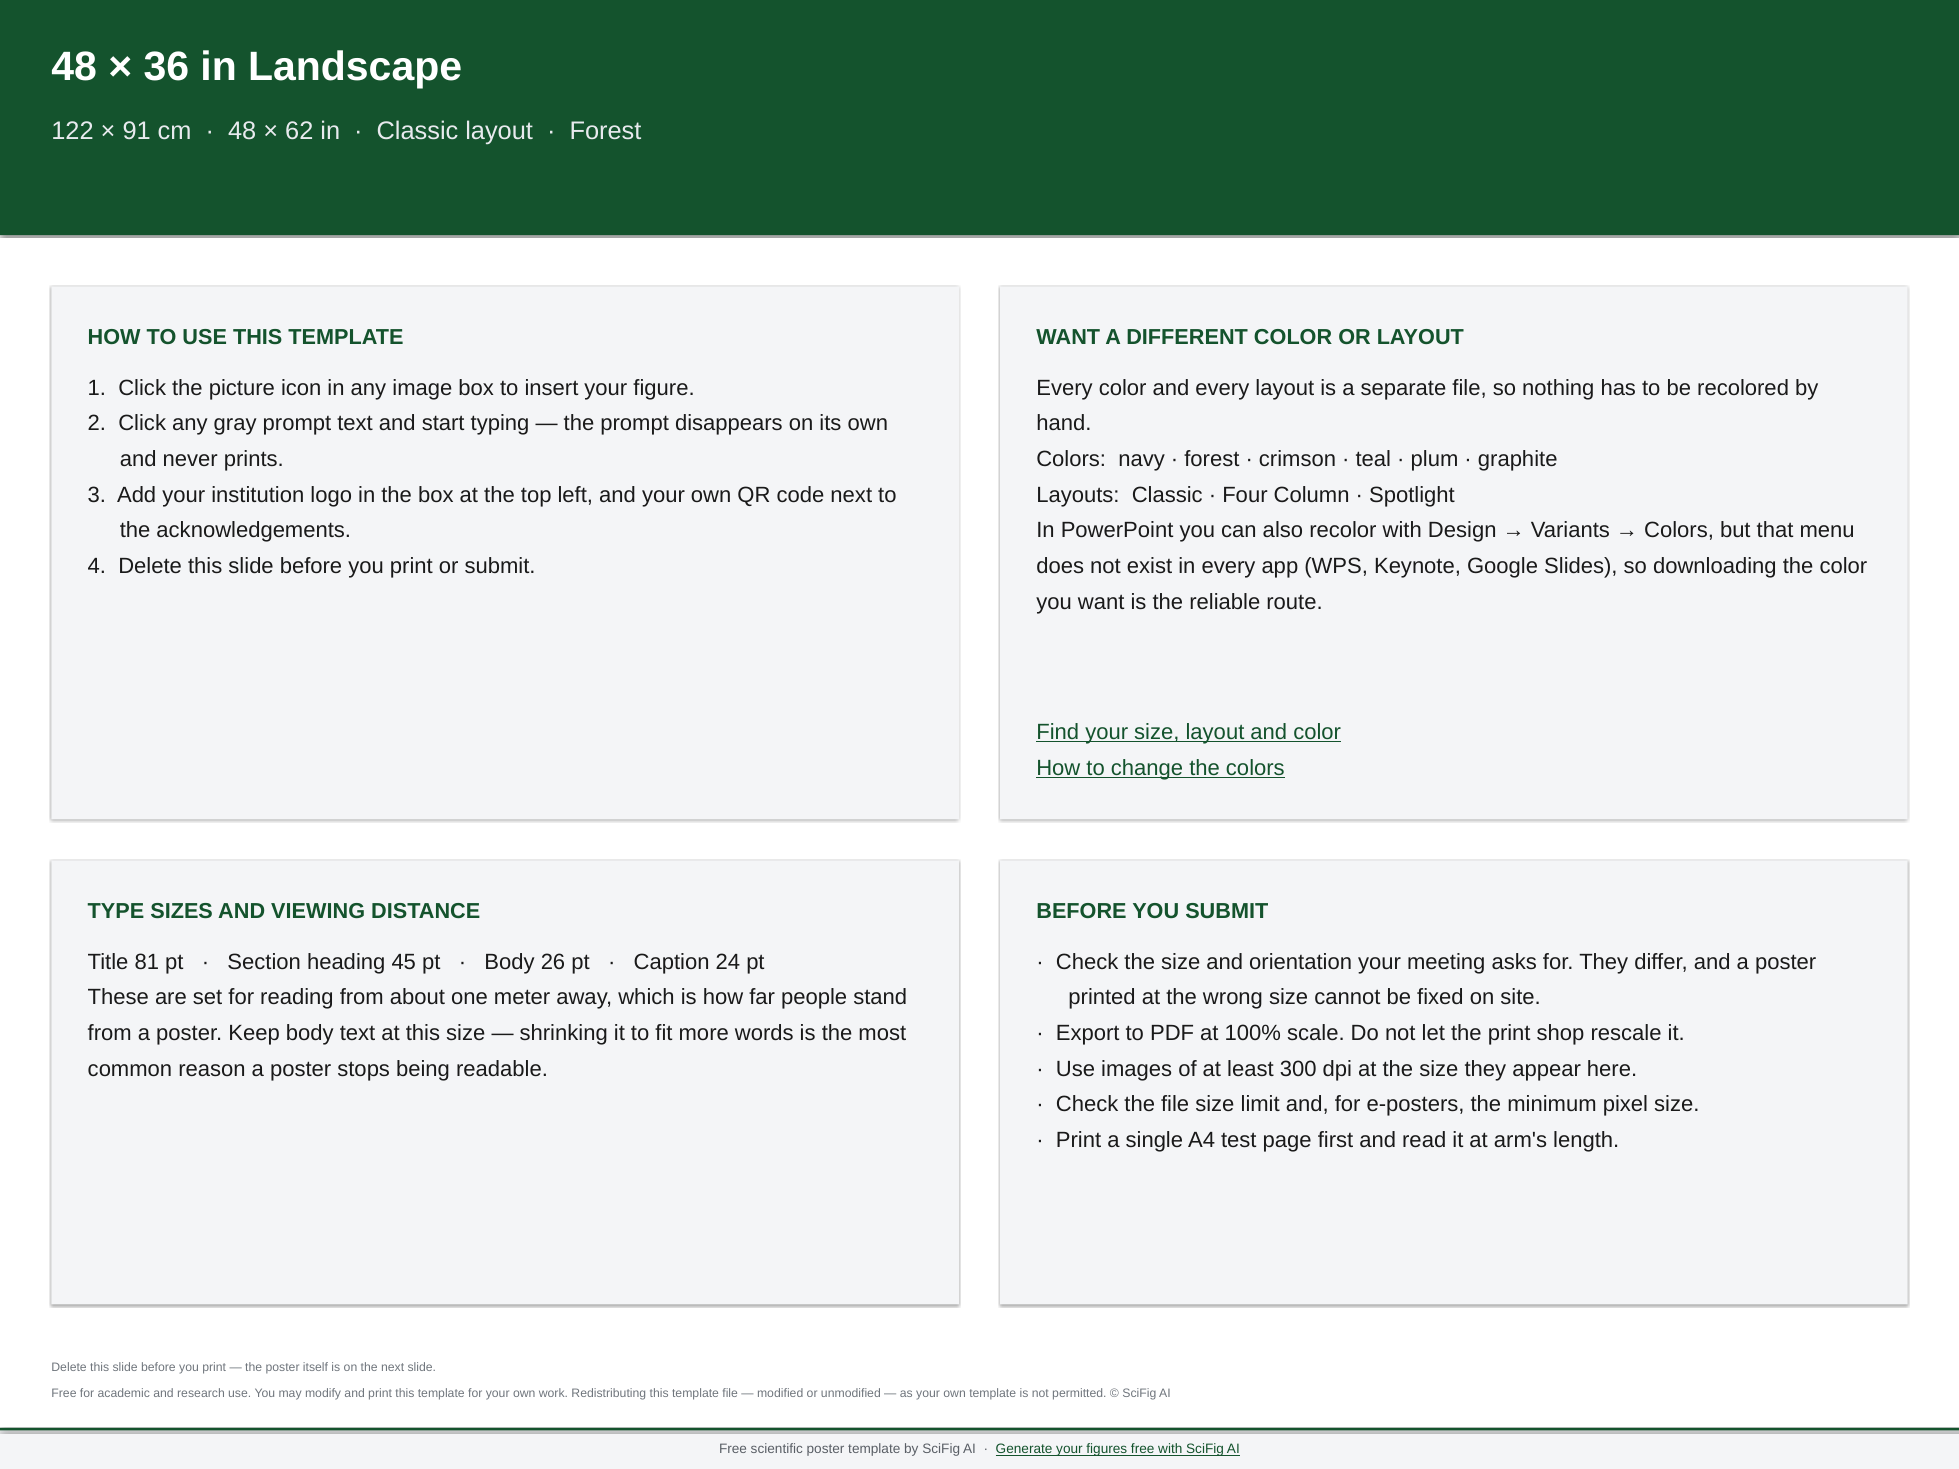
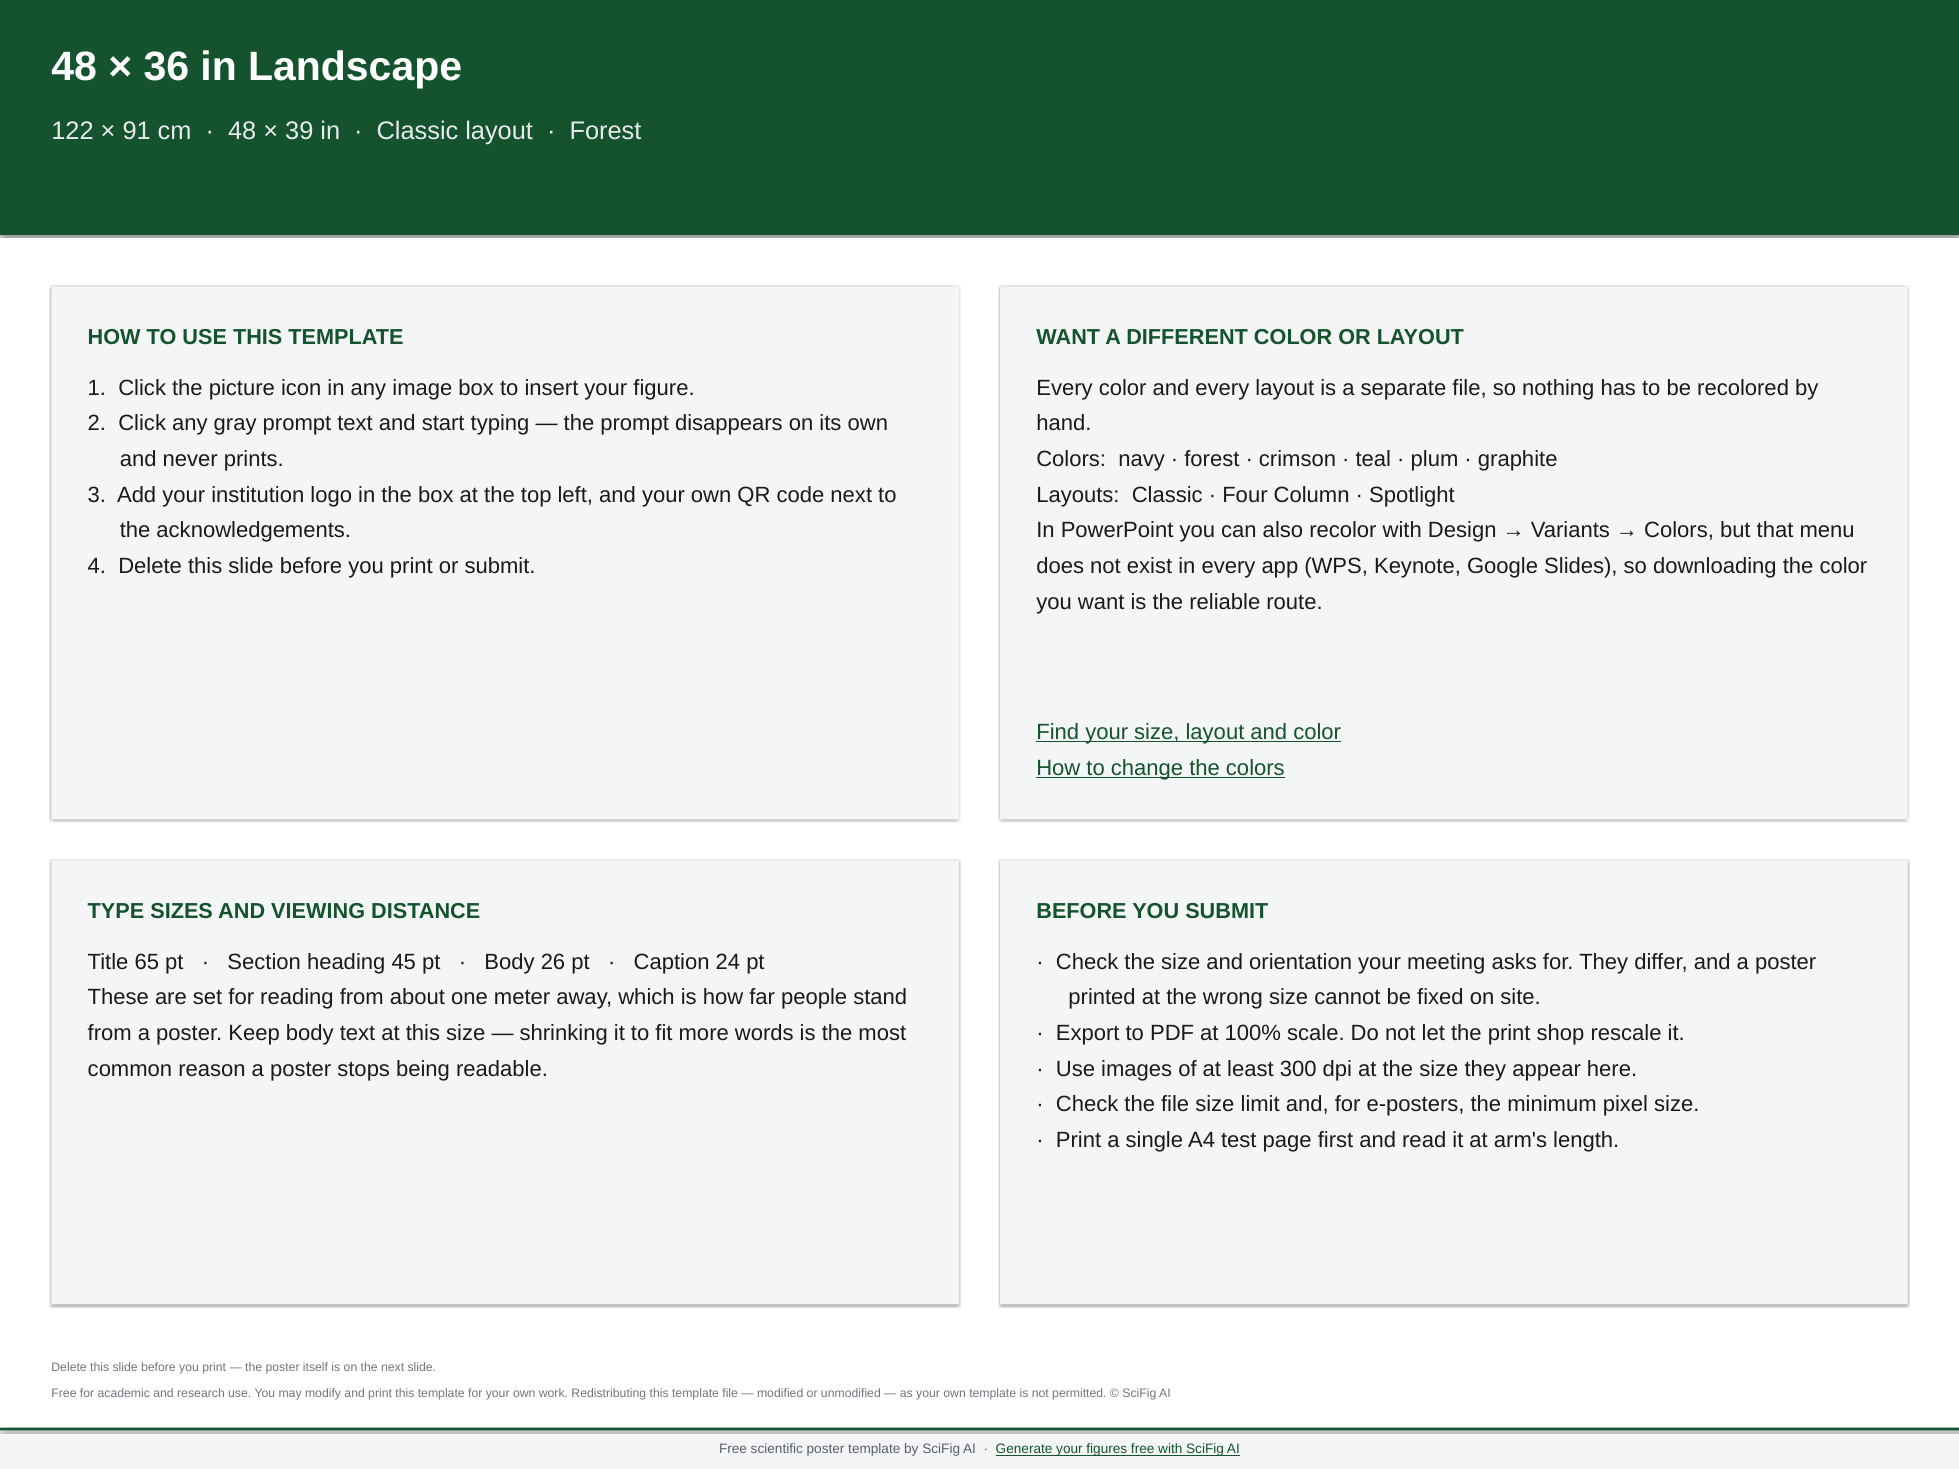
62: 62 -> 39
81: 81 -> 65
